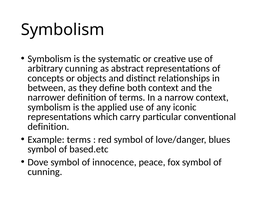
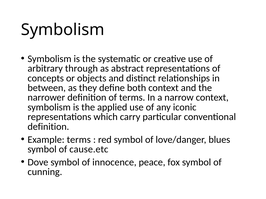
arbitrary cunning: cunning -> through
based.etc: based.etc -> cause.etc
